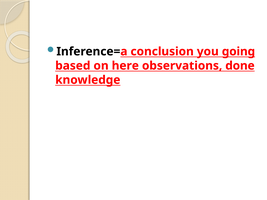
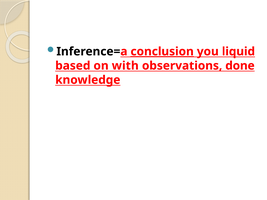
conclusion underline: none -> present
going: going -> liquid
here: here -> with
